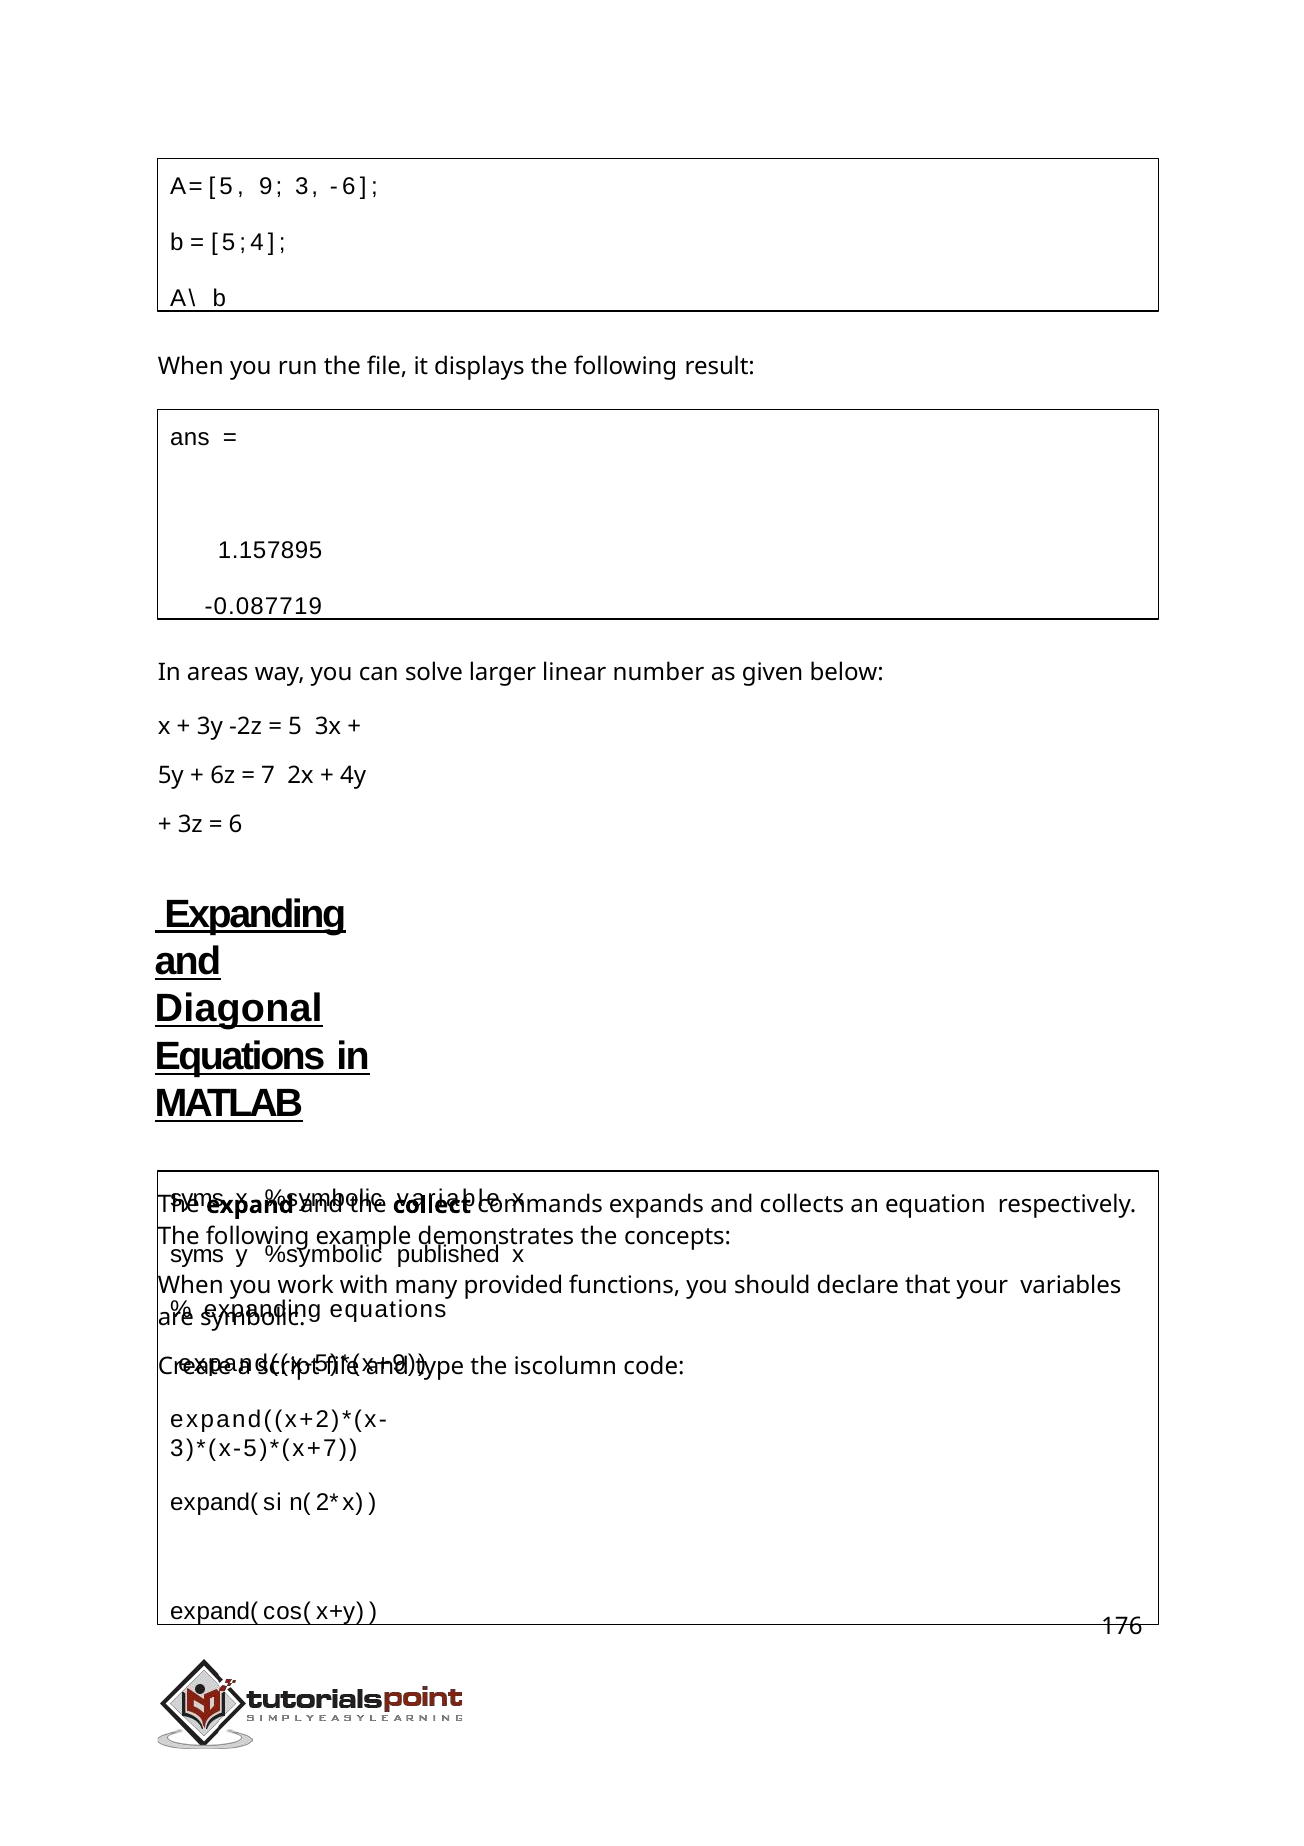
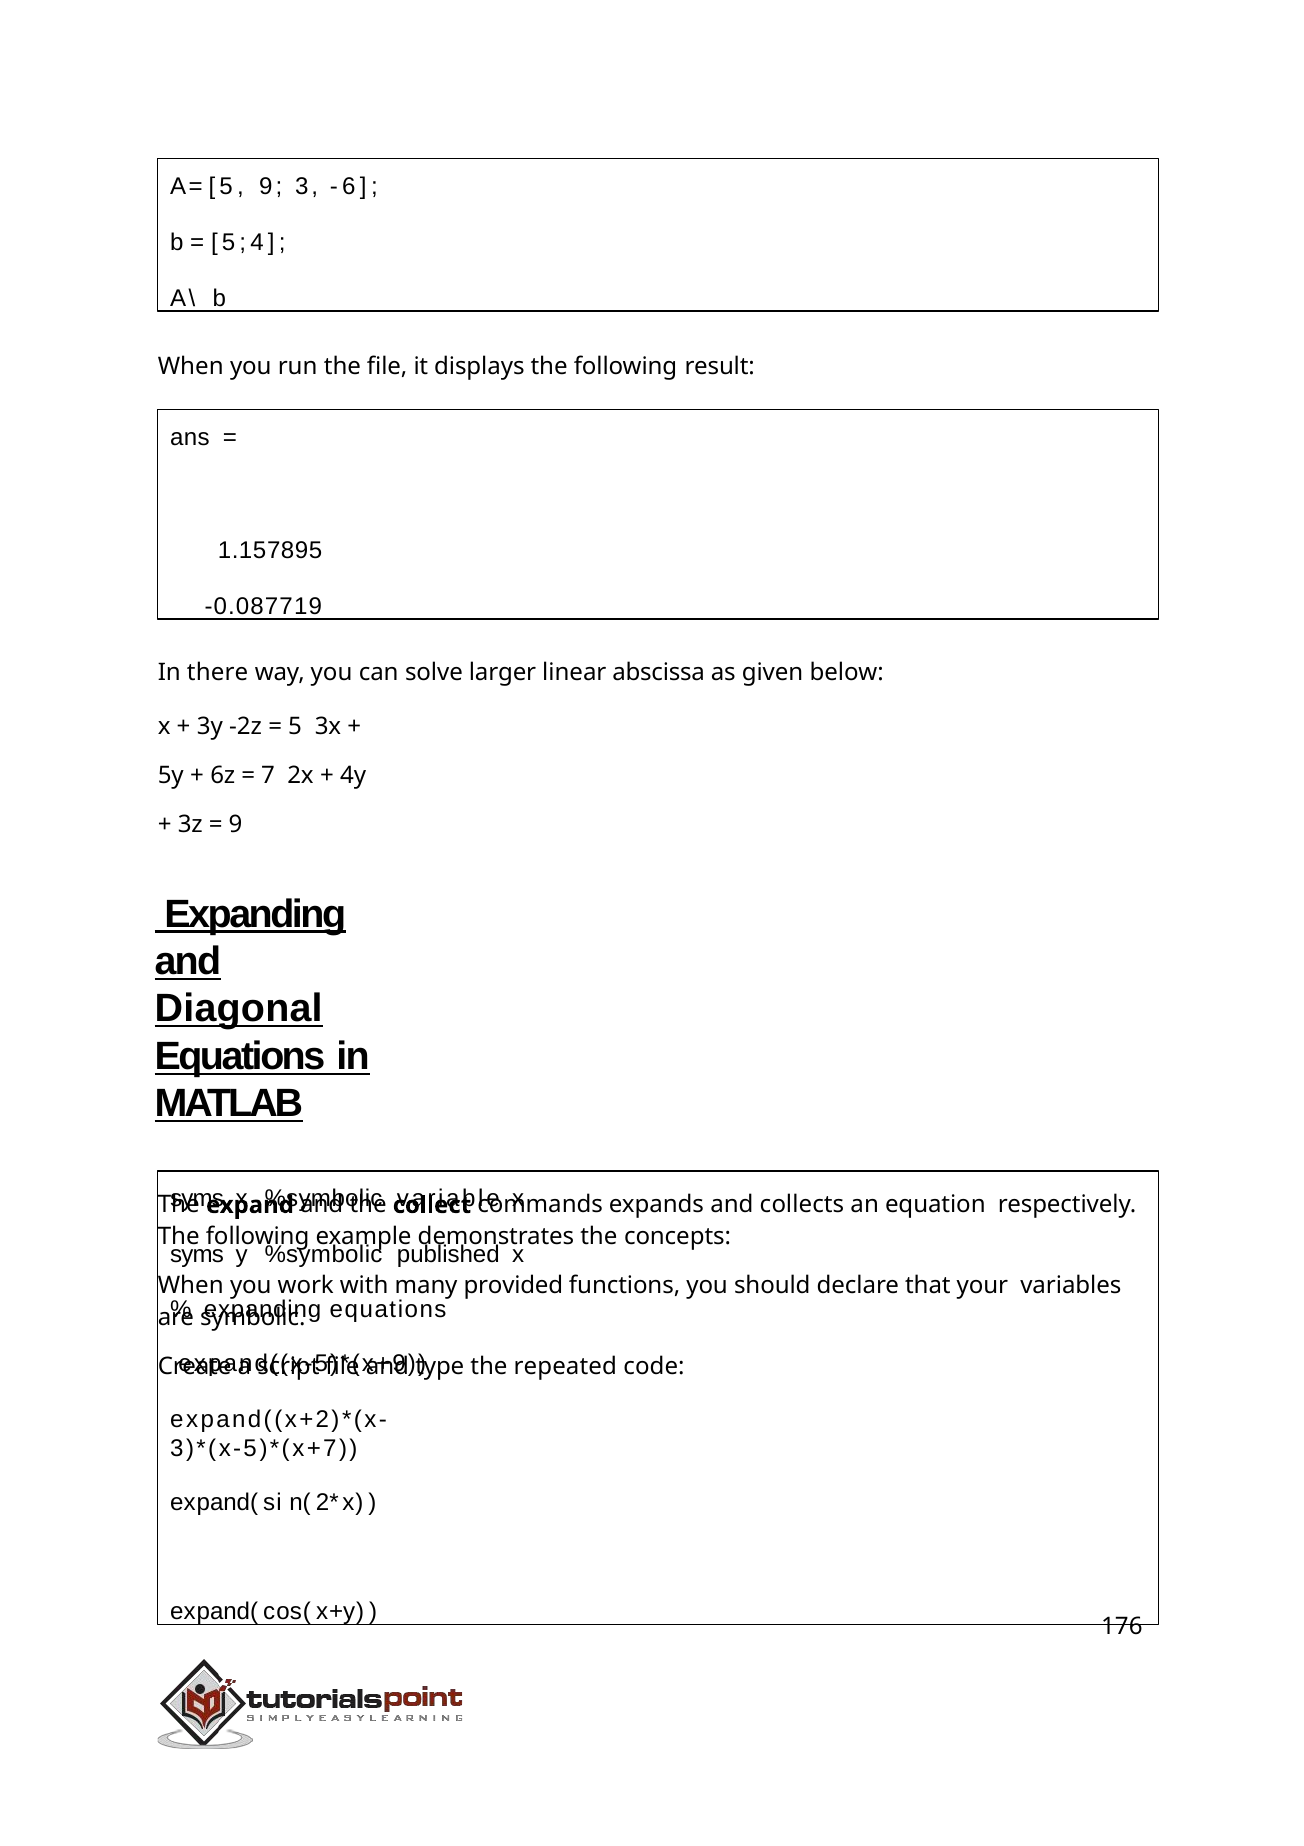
areas: areas -> there
number: number -> abscissa
6 at (235, 825): 6 -> 9
iscolumn: iscolumn -> repeated
